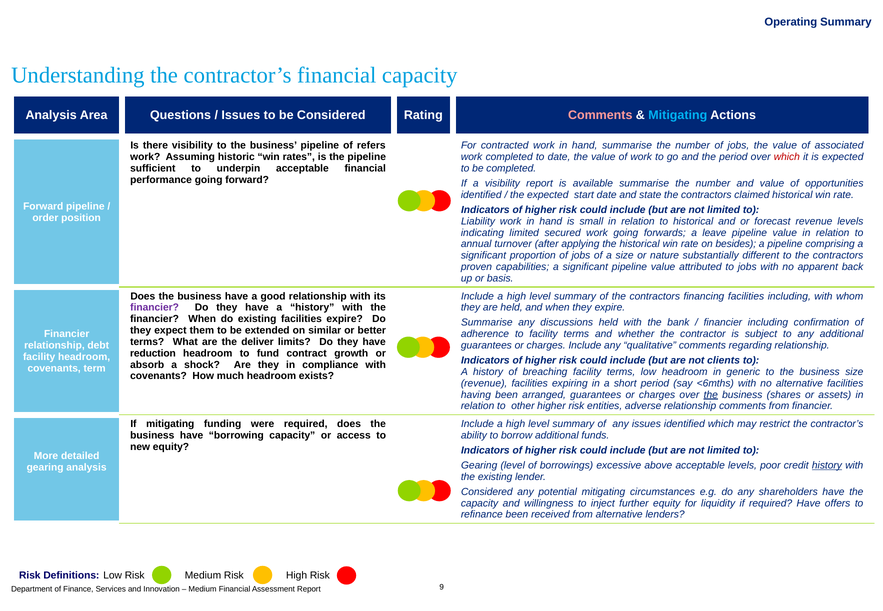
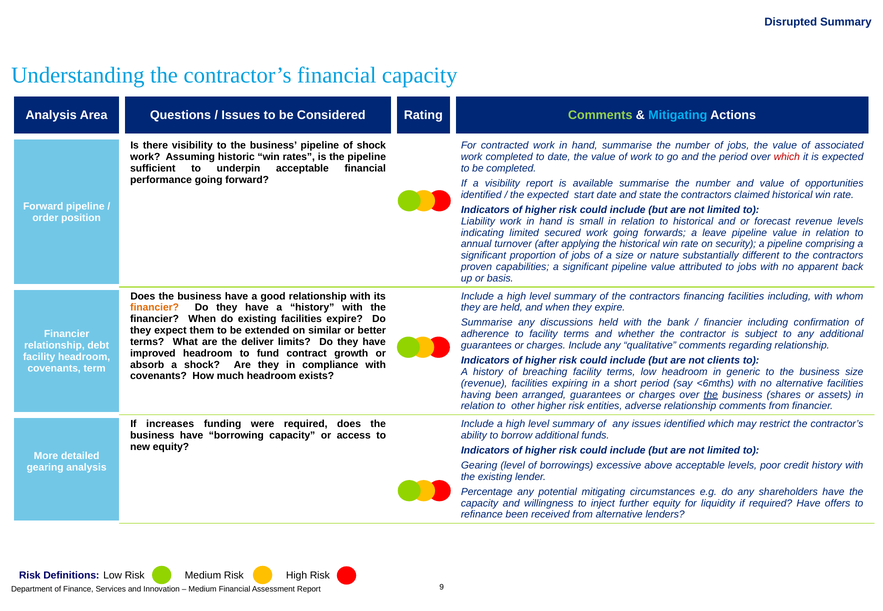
Operating: Operating -> Disrupted
Comments at (600, 115) colour: pink -> light green
of refers: refers -> shock
besides: besides -> security
financier at (155, 308) colour: purple -> orange
reduction: reduction -> improved
If mitigating: mitigating -> increases
history at (827, 466) underline: present -> none
Considered at (487, 492): Considered -> Percentage
